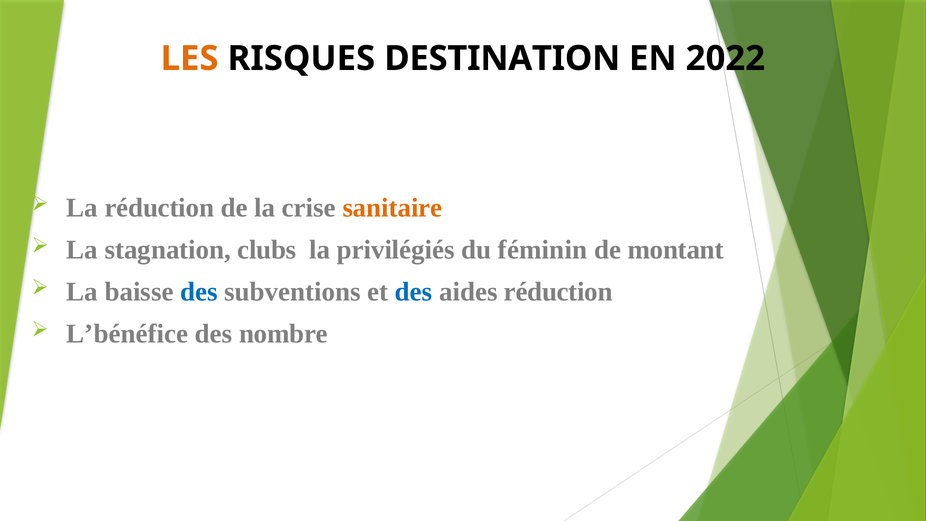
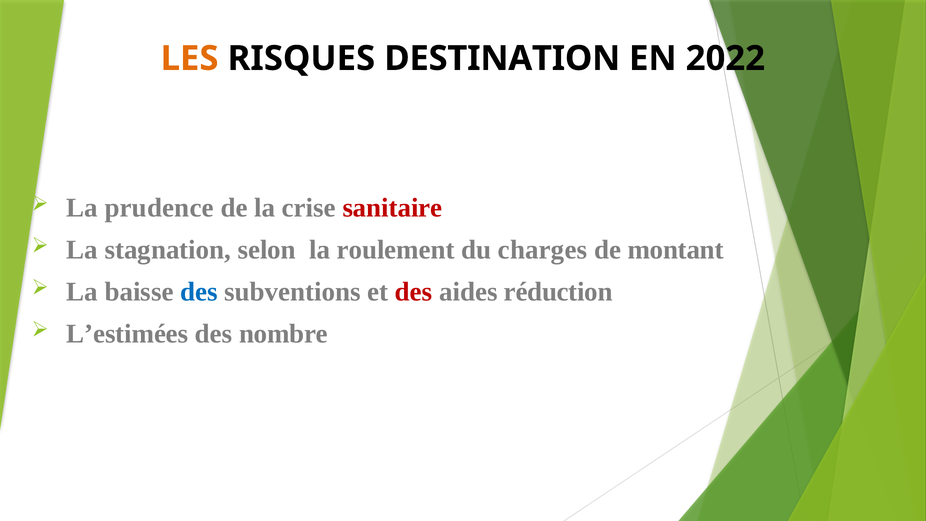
La réduction: réduction -> prudence
sanitaire colour: orange -> red
clubs: clubs -> selon
privilégiés: privilégiés -> roulement
féminin: féminin -> charges
des at (414, 292) colour: blue -> red
L’bénéfice: L’bénéfice -> L’estimées
